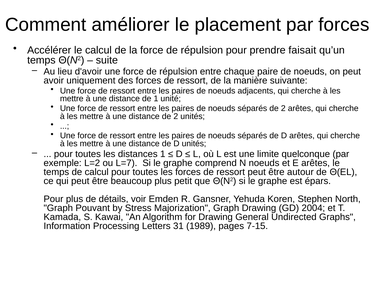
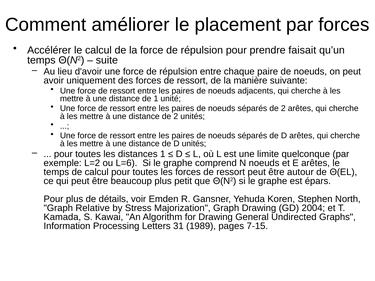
L=7: L=7 -> L=6
Pouvant: Pouvant -> Relative
